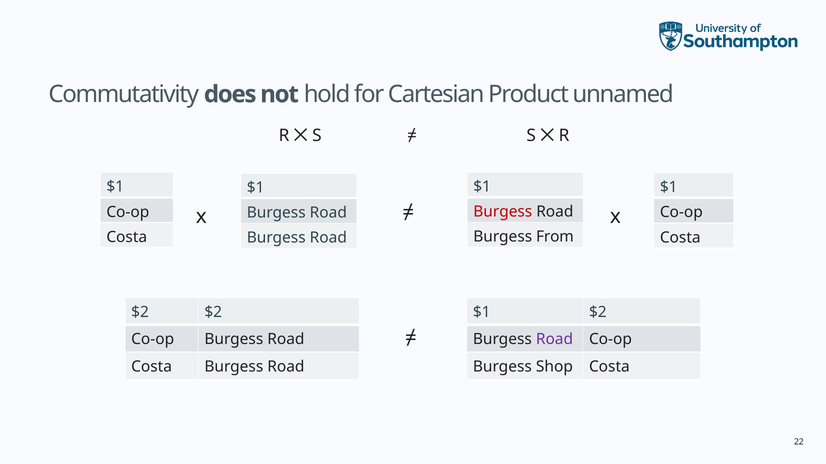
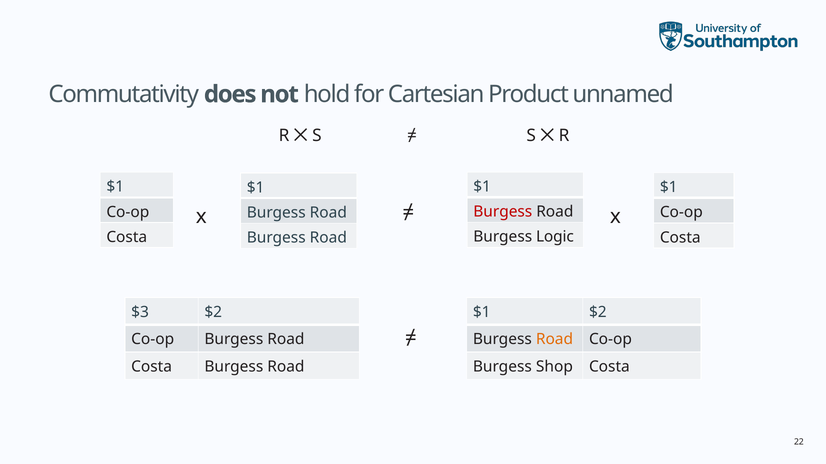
From: From -> Logic
$2 at (140, 312): $2 -> $3
Road at (554, 340) colour: purple -> orange
